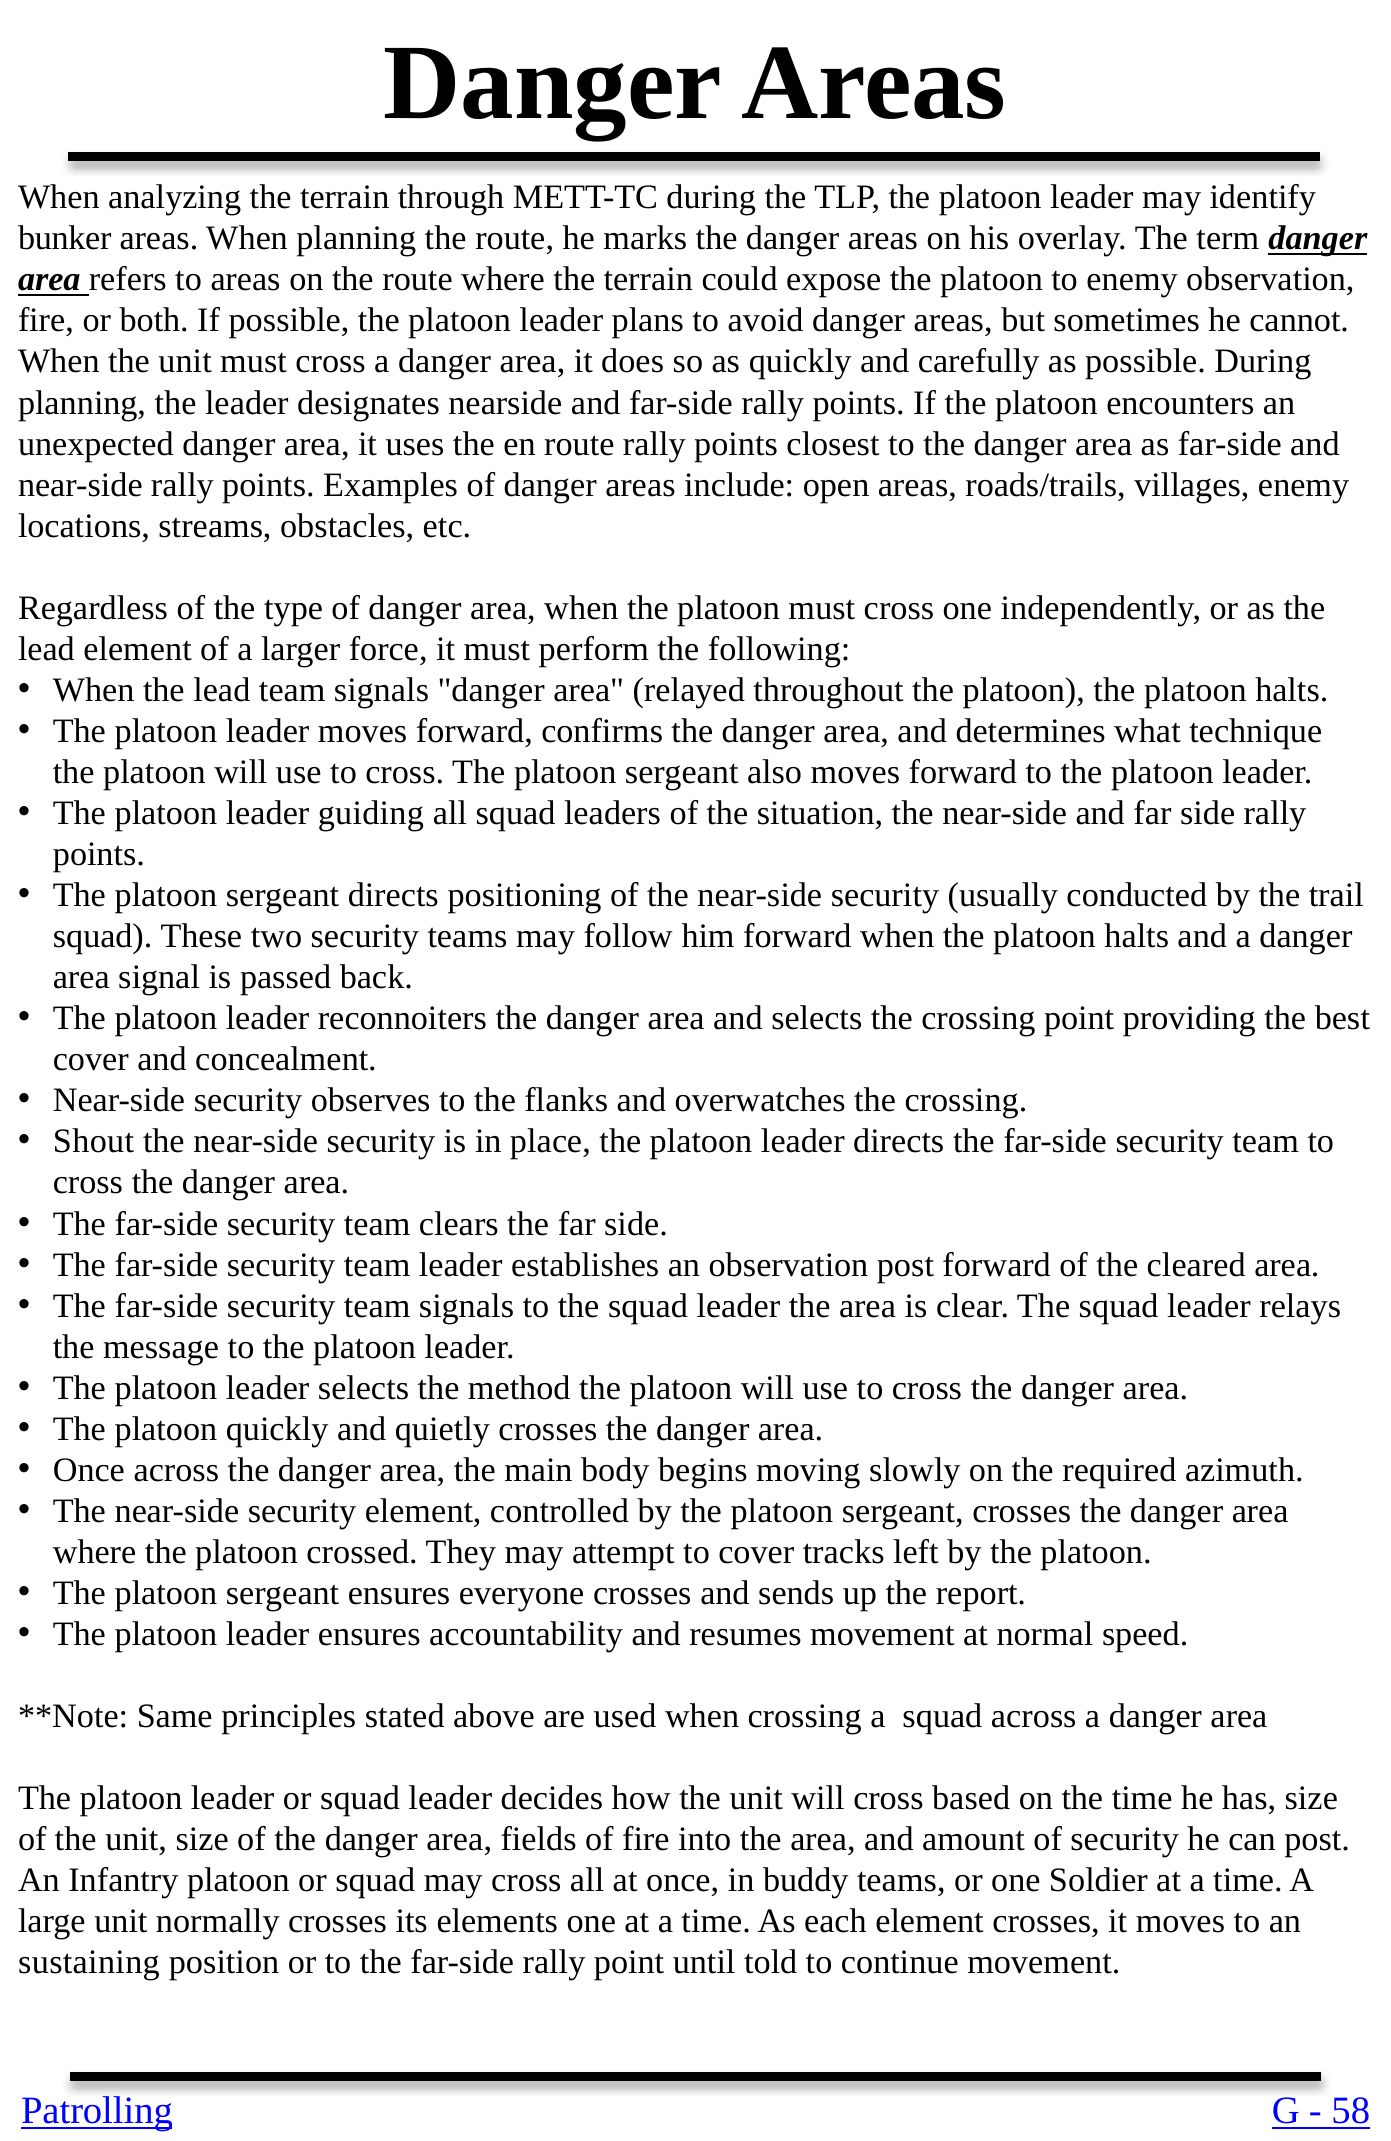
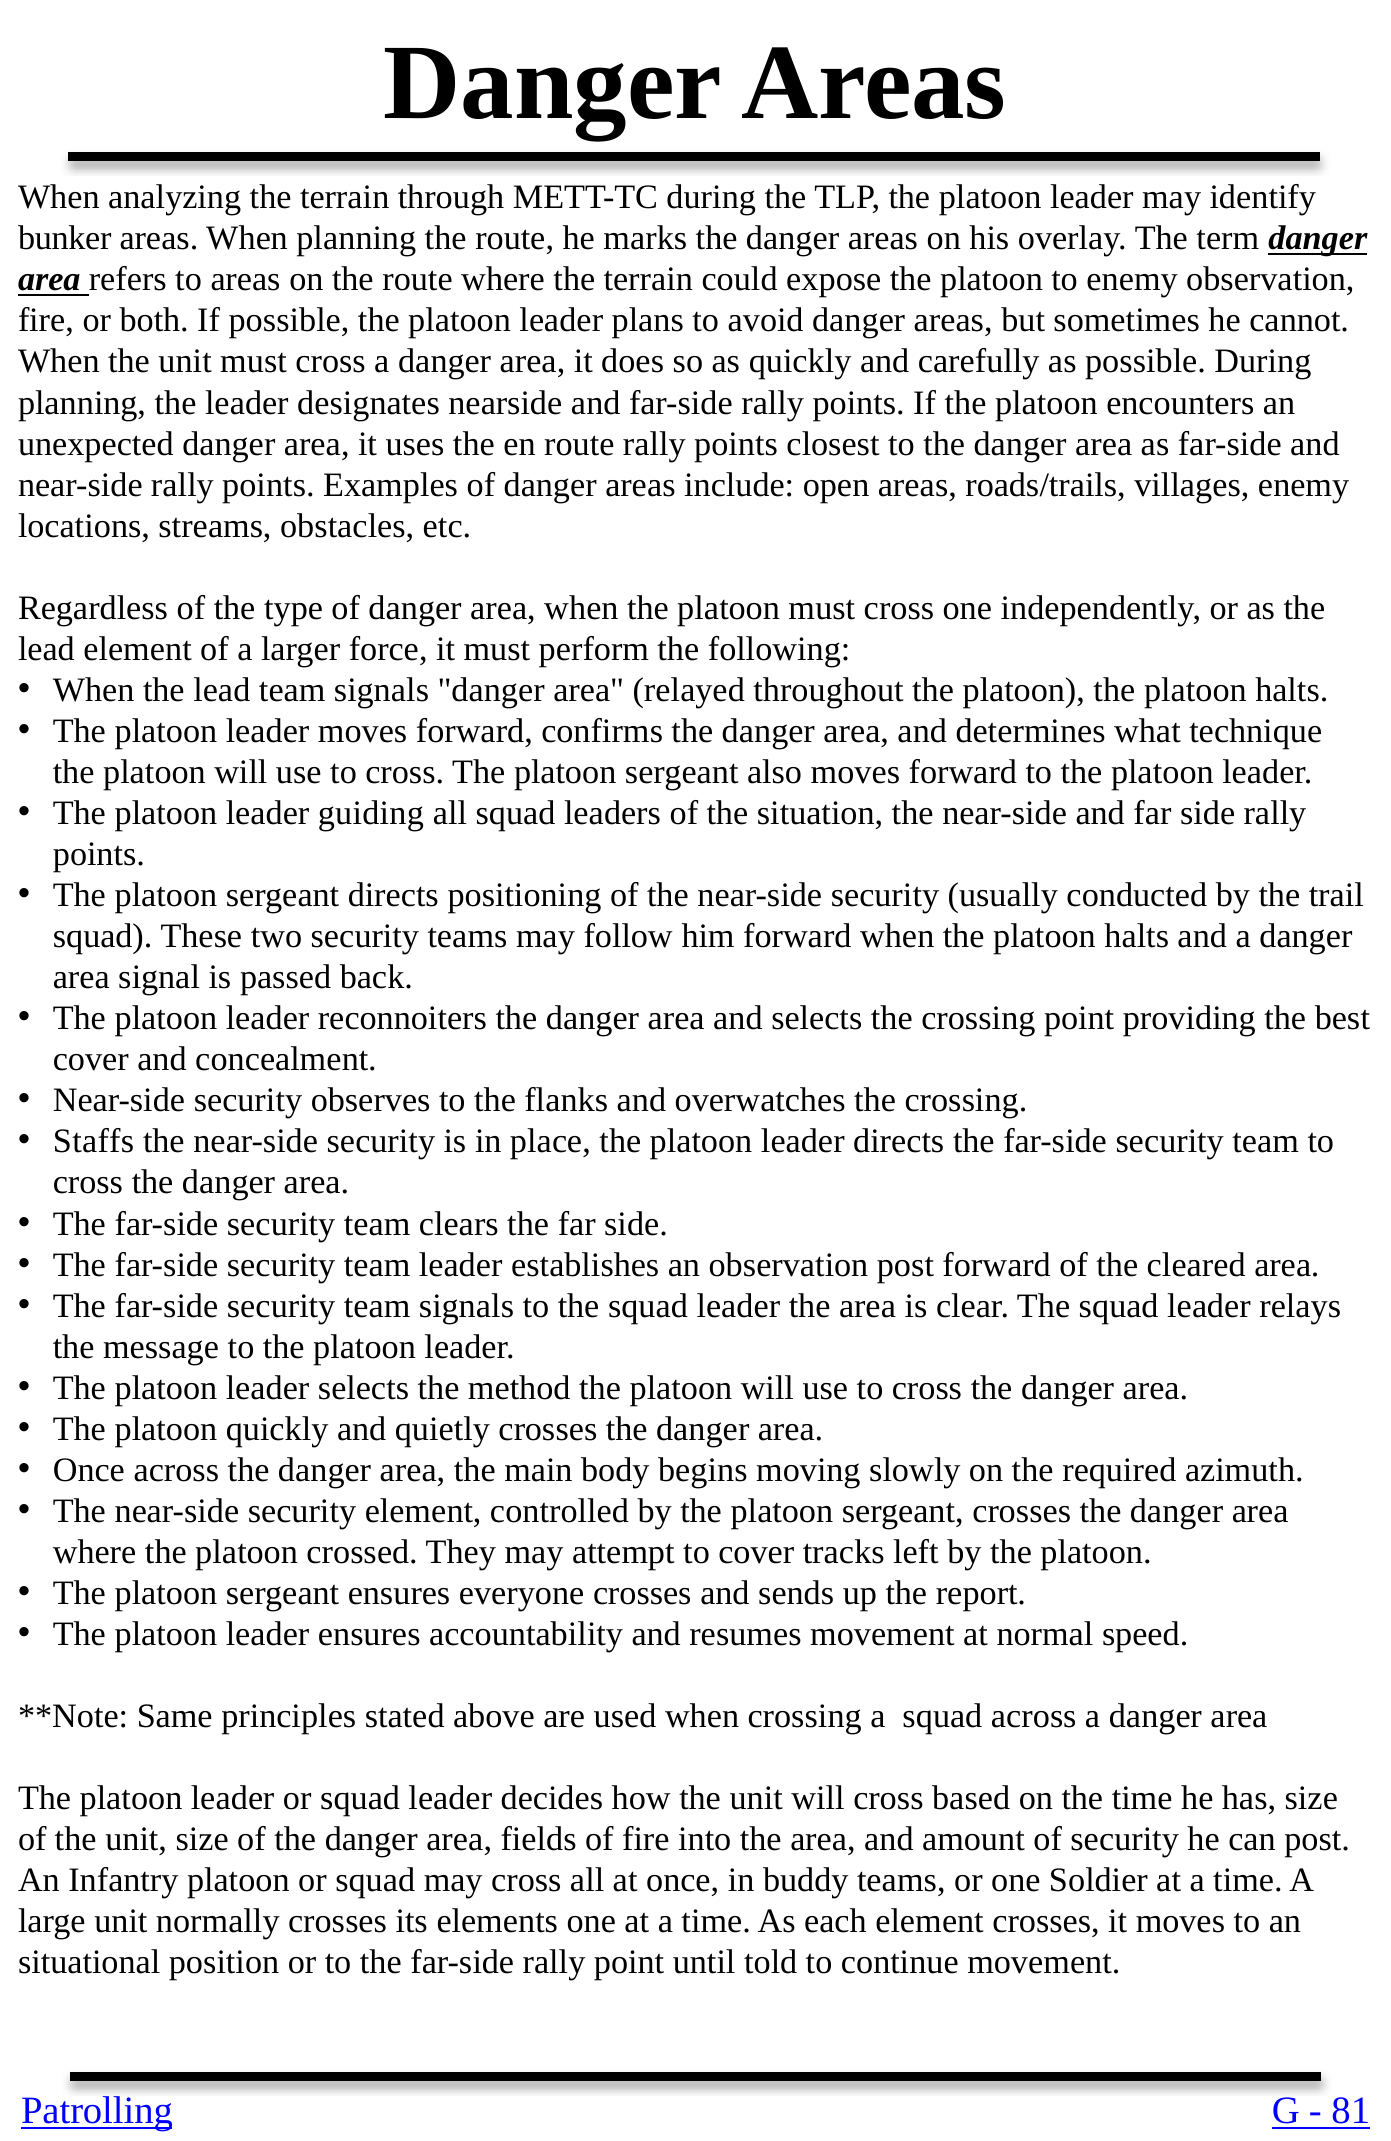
Shout: Shout -> Staffs
sustaining: sustaining -> situational
58: 58 -> 81
